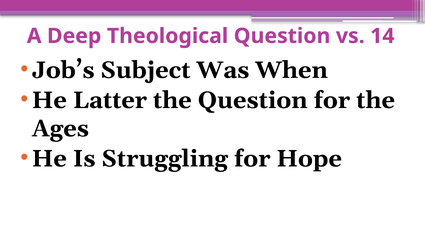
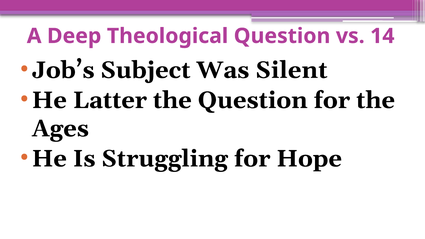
When: When -> Silent
